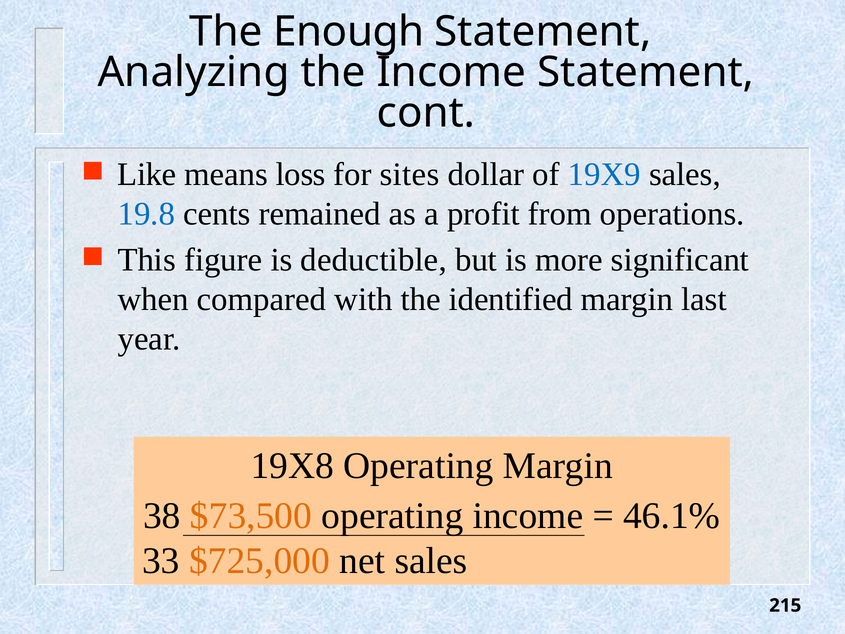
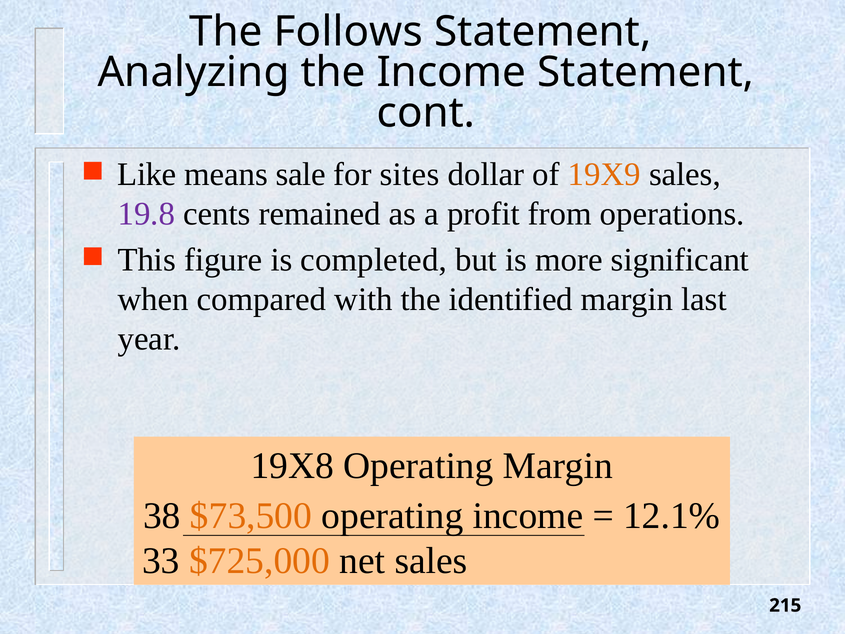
Enough: Enough -> Follows
loss: loss -> sale
19X9 colour: blue -> orange
19.8 colour: blue -> purple
deductible: deductible -> completed
46.1%: 46.1% -> 12.1%
